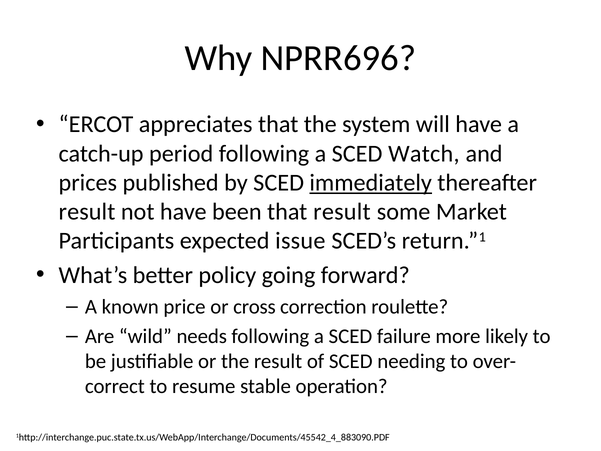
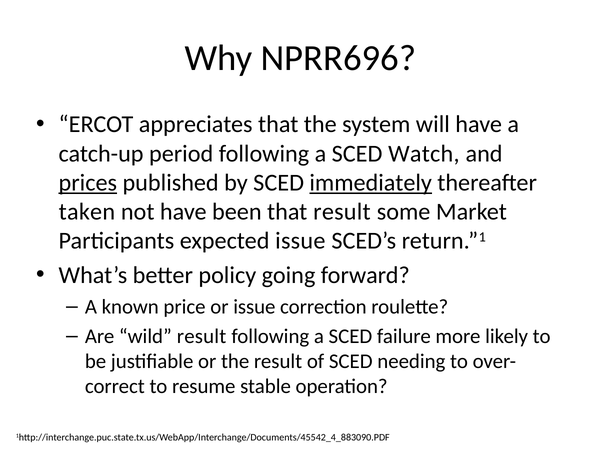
prices underline: none -> present
result at (87, 212): result -> taken
or cross: cross -> issue
wild needs: needs -> result
